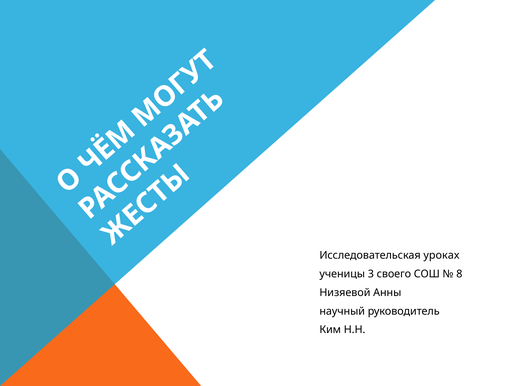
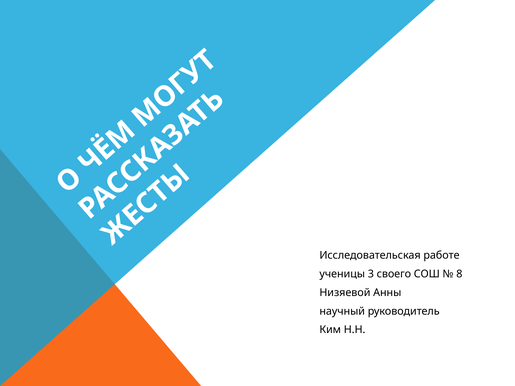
уроках: уроках -> работе
